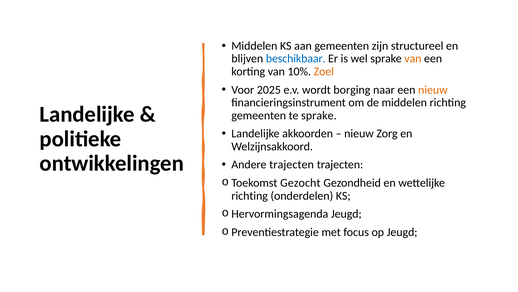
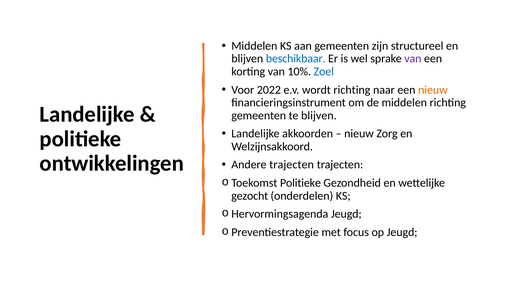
van at (413, 59) colour: orange -> purple
Zoel colour: orange -> blue
2025: 2025 -> 2022
wordt borging: borging -> richting
te sprake: sprake -> blijven
Gezocht at (300, 183): Gezocht -> Politieke
richting at (250, 195): richting -> gezocht
